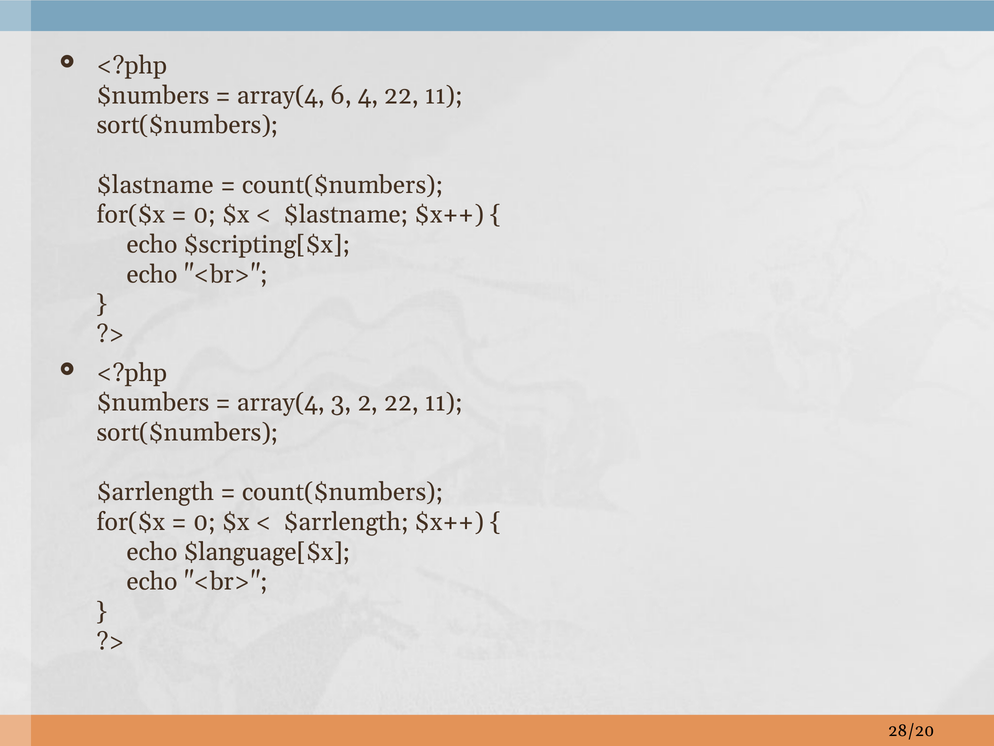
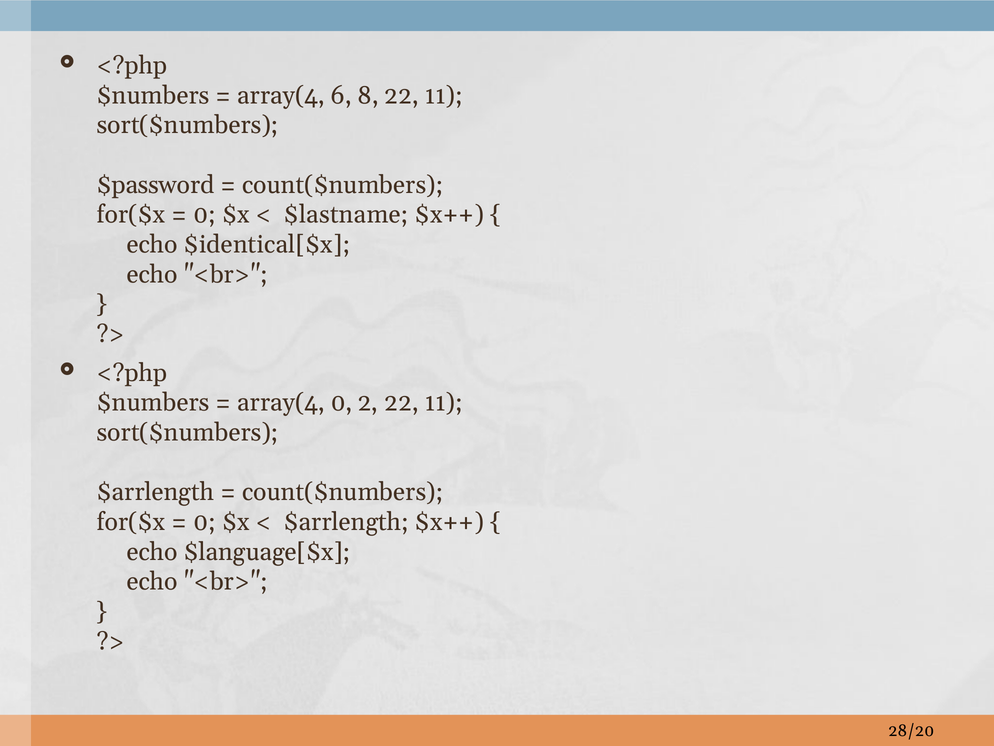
4: 4 -> 8
$lastname at (155, 185): $lastname -> $password
$scripting[$x: $scripting[$x -> $identical[$x
array(4 3: 3 -> 0
